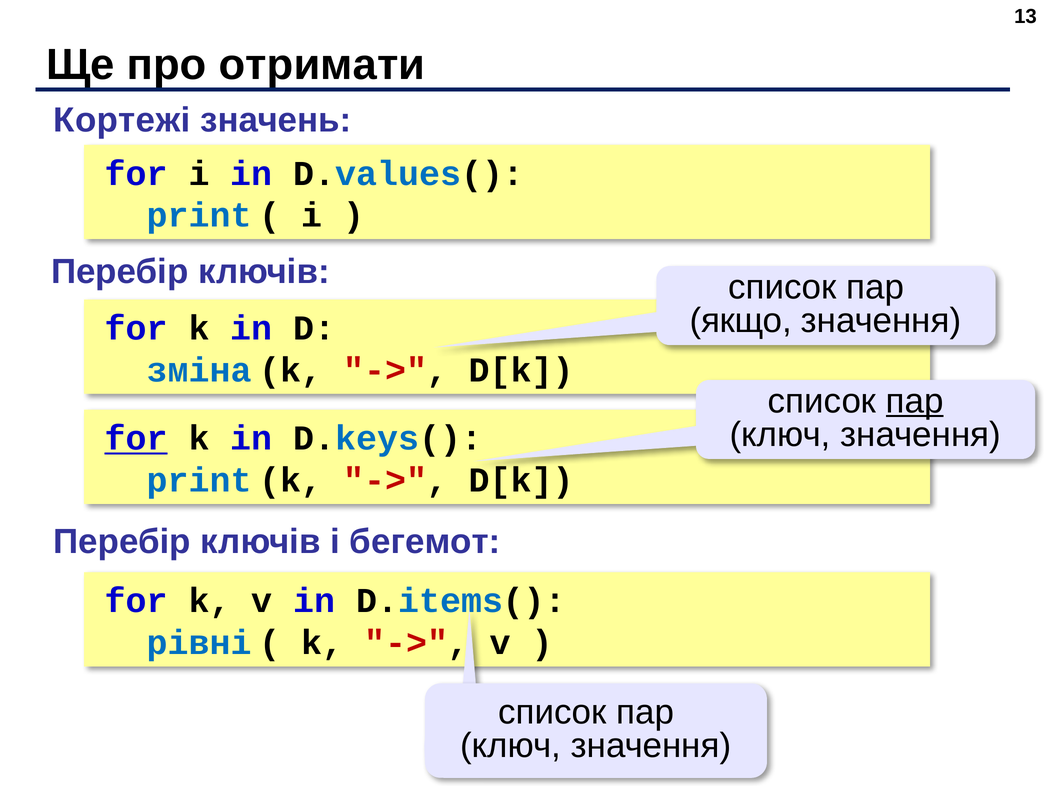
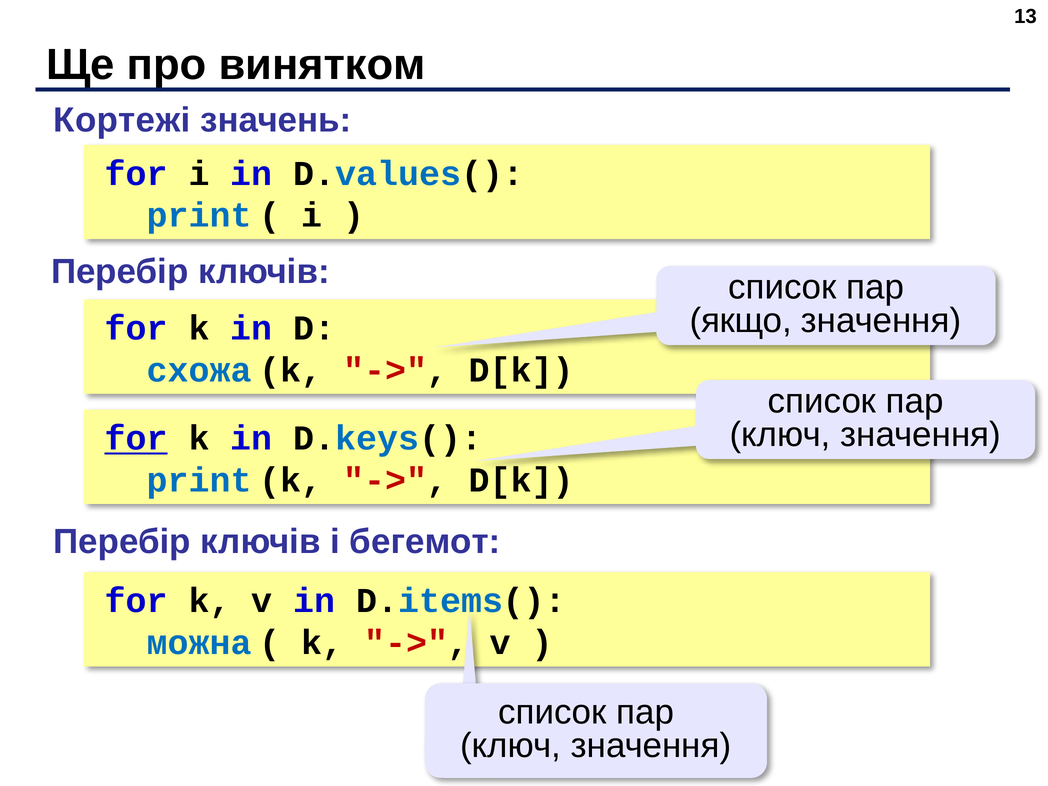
отримати: отримати -> винятком
зміна: зміна -> схожа
пар at (915, 401) underline: present -> none
рівні: рівні -> можна
